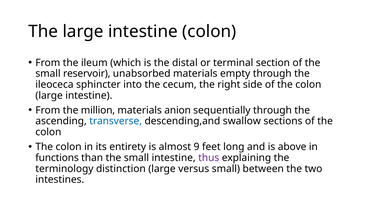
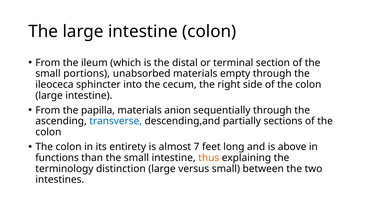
reservoir: reservoir -> portions
million: million -> papilla
swallow: swallow -> partially
9: 9 -> 7
thus colour: purple -> orange
